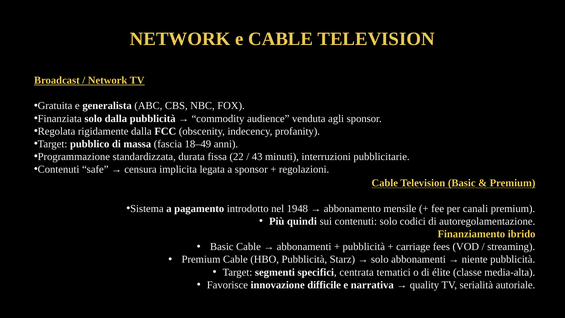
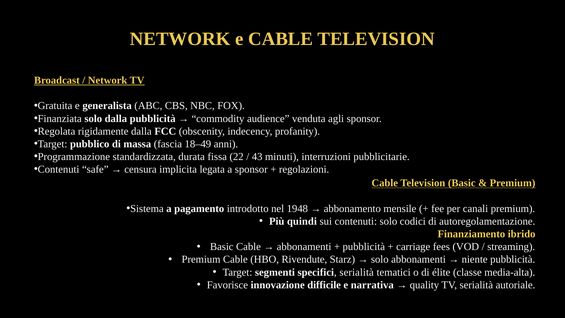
HBO Pubblicità: Pubblicità -> Rivendute
specifici centrata: centrata -> serialità
